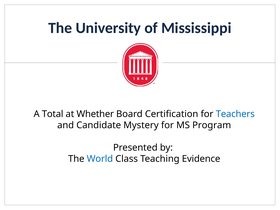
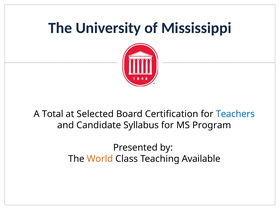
Whether: Whether -> Selected
Mystery: Mystery -> Syllabus
World colour: blue -> orange
Evidence: Evidence -> Available
